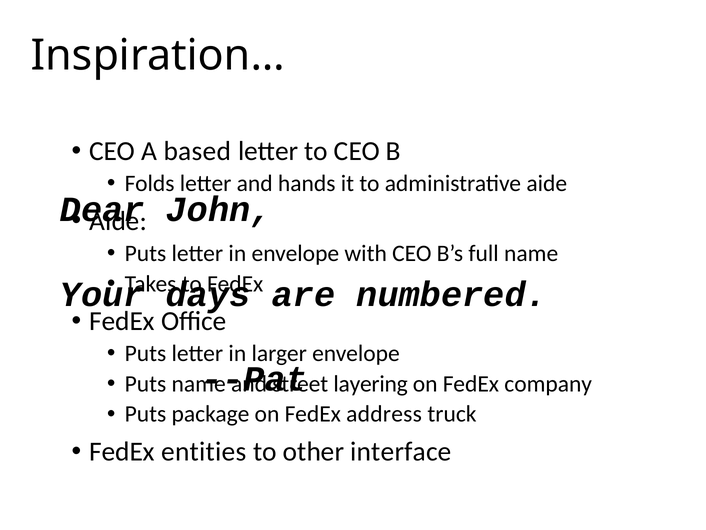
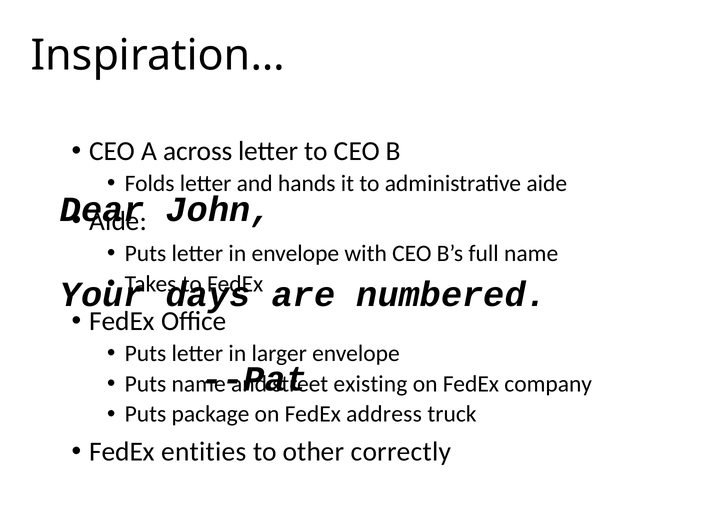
based: based -> across
layering: layering -> existing
interface: interface -> correctly
